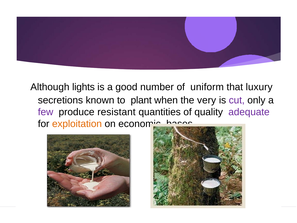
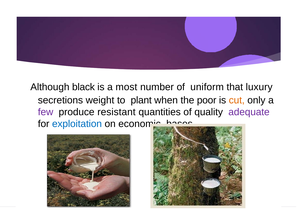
lights: lights -> black
good: good -> most
known: known -> weight
very: very -> poor
cut colour: purple -> orange
exploitation colour: orange -> blue
